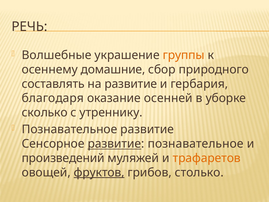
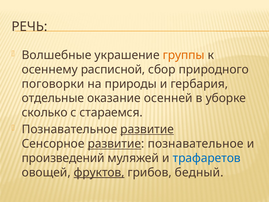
домашние: домашние -> расписной
составлять: составлять -> поговорки
на развитие: развитие -> природы
благодаря: благодаря -> отдельные
утреннику: утреннику -> стараемся
развитие at (147, 129) underline: none -> present
трафаретов colour: orange -> blue
столько: столько -> бедный
